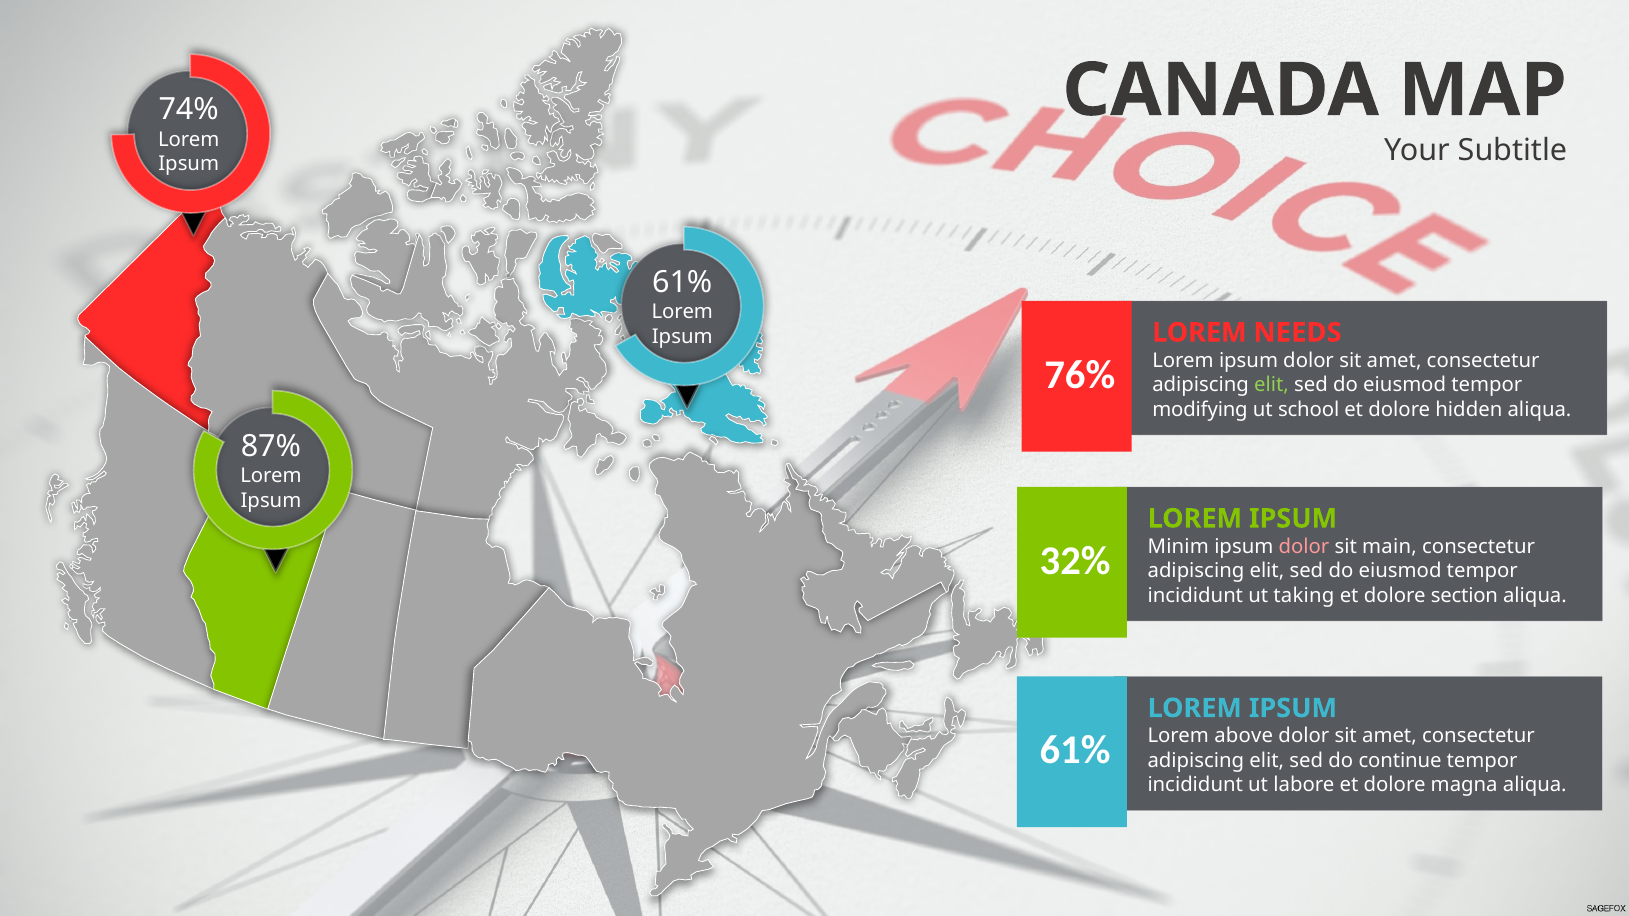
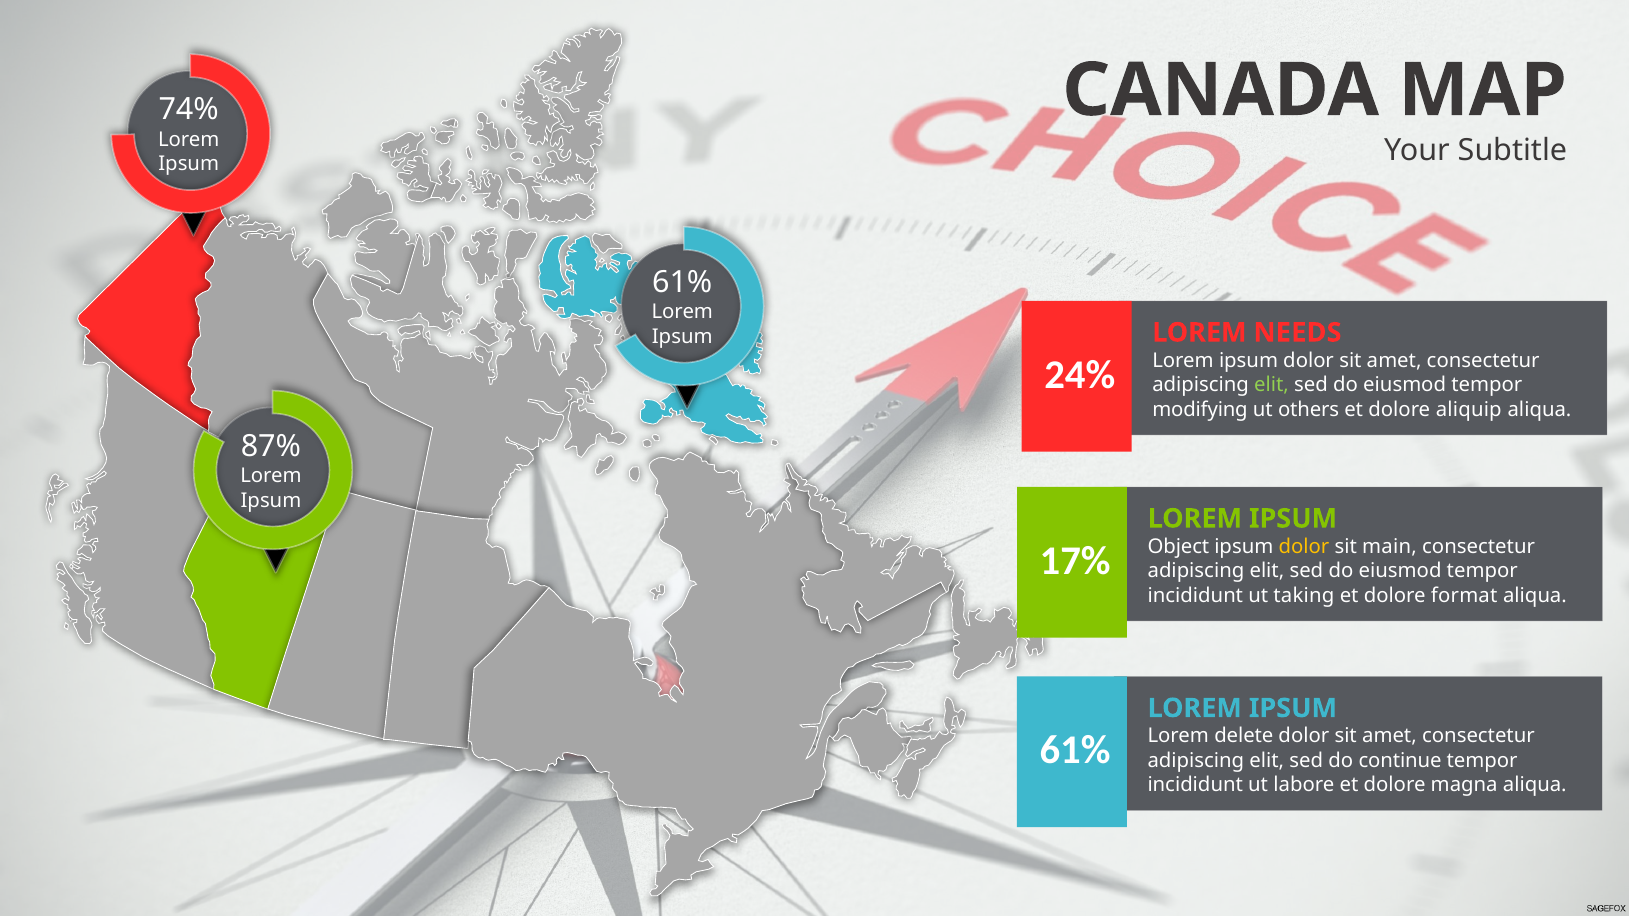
76%: 76% -> 24%
school: school -> others
hidden: hidden -> aliquip
Minim: Minim -> Object
dolor at (1304, 547) colour: pink -> yellow
32%: 32% -> 17%
section: section -> format
above: above -> delete
